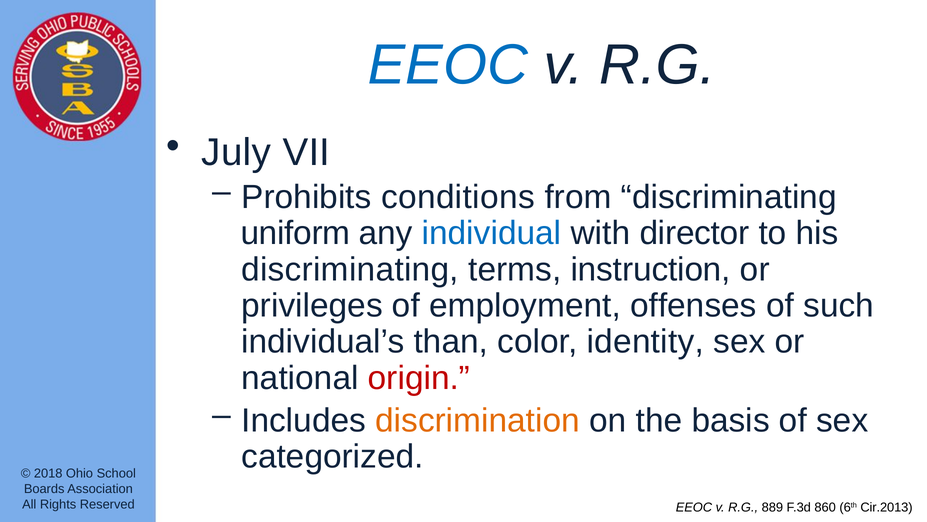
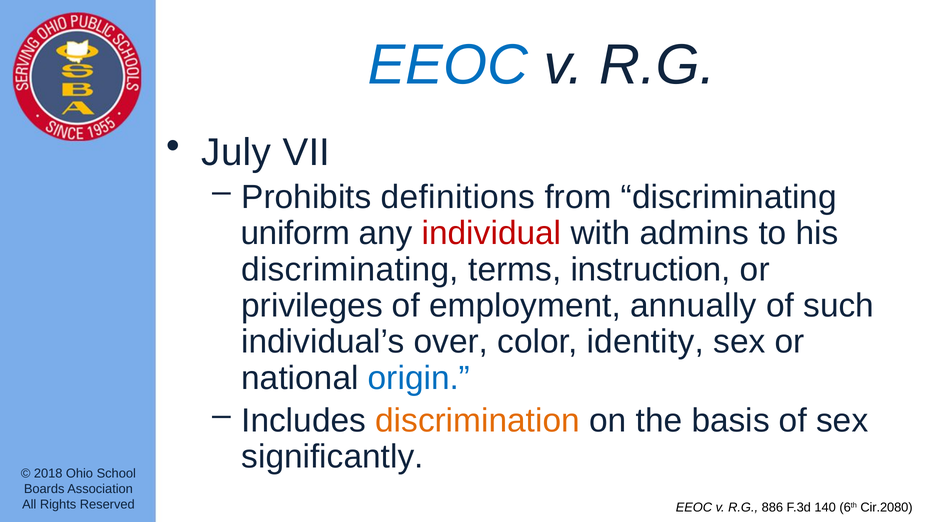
conditions: conditions -> definitions
individual colour: blue -> red
director: director -> admins
offenses: offenses -> annually
than: than -> over
origin colour: red -> blue
categorized: categorized -> significantly
889: 889 -> 886
860: 860 -> 140
Cir.2013: Cir.2013 -> Cir.2080
